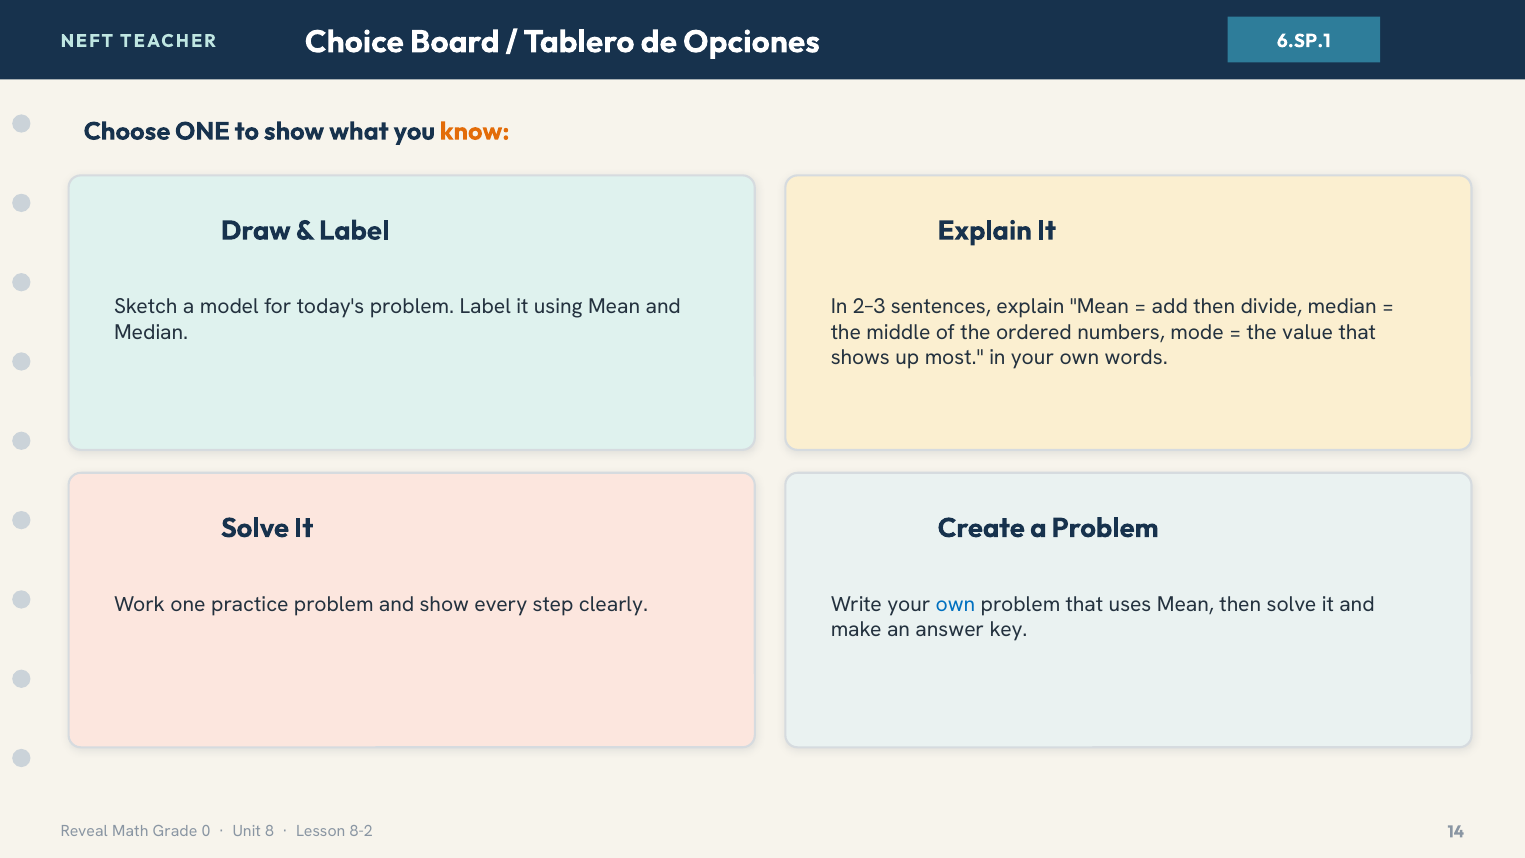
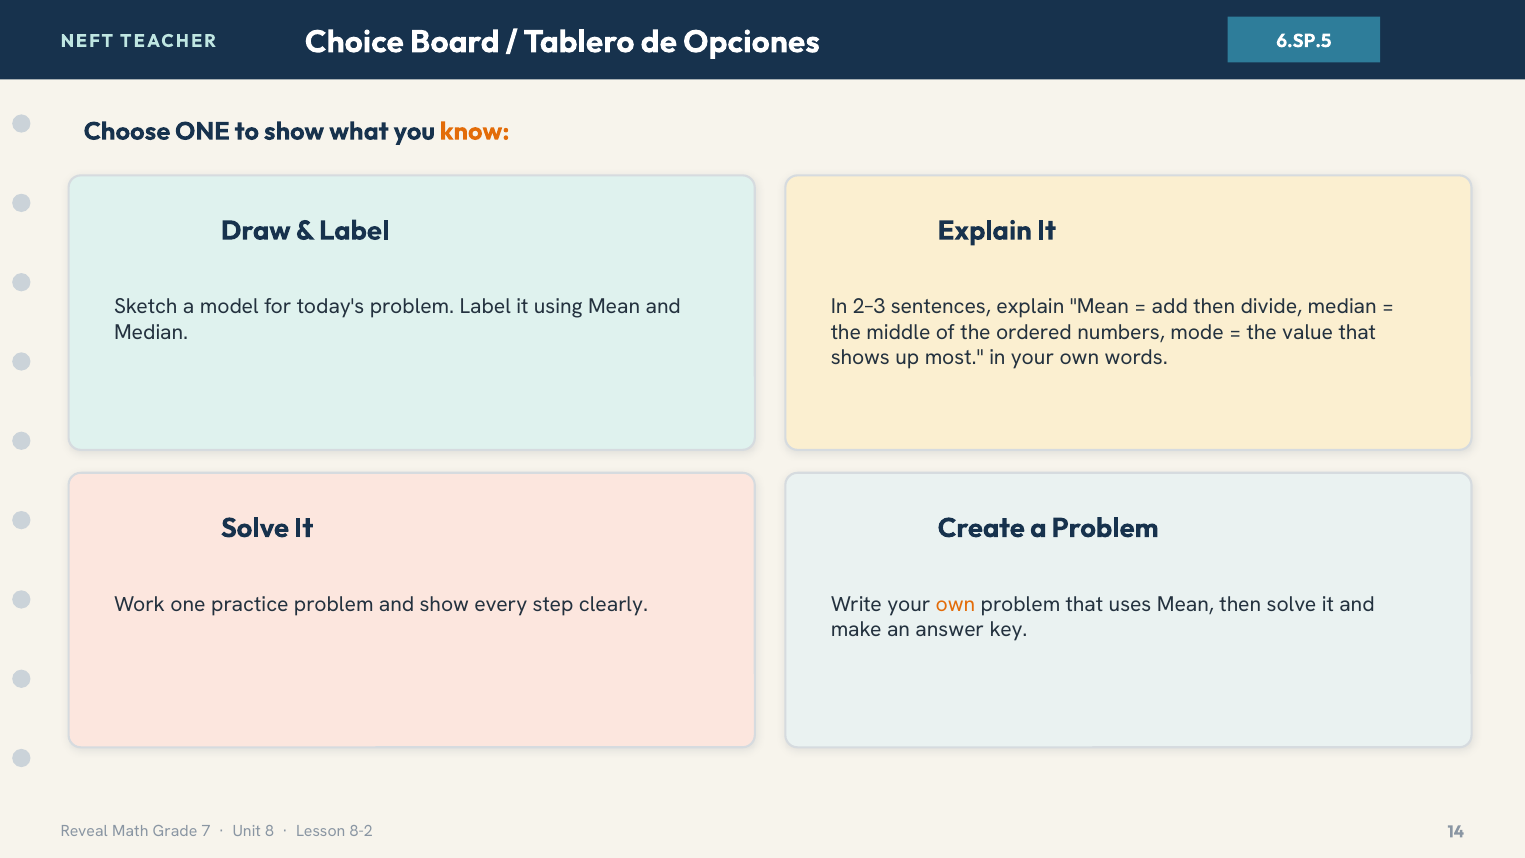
6.SP.1: 6.SP.1 -> 6.SP.5
own at (956, 604) colour: blue -> orange
0: 0 -> 7
